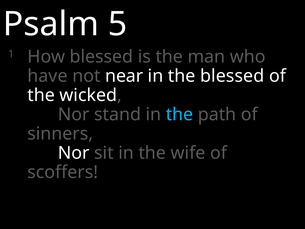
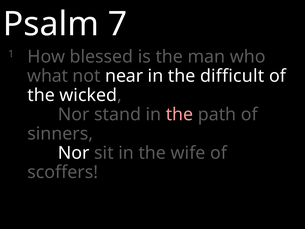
5: 5 -> 7
have: have -> what
the blessed: blessed -> difficult
the at (180, 114) colour: light blue -> pink
